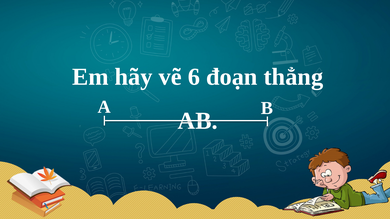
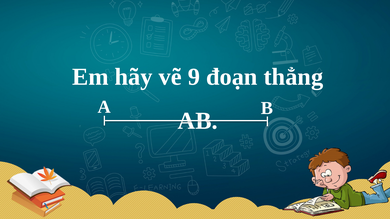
6: 6 -> 9
